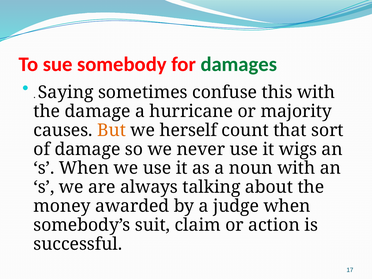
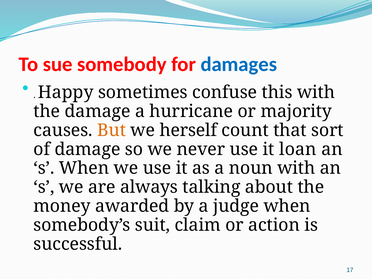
damages colour: green -> blue
Saying: Saying -> Happy
wigs: wigs -> loan
